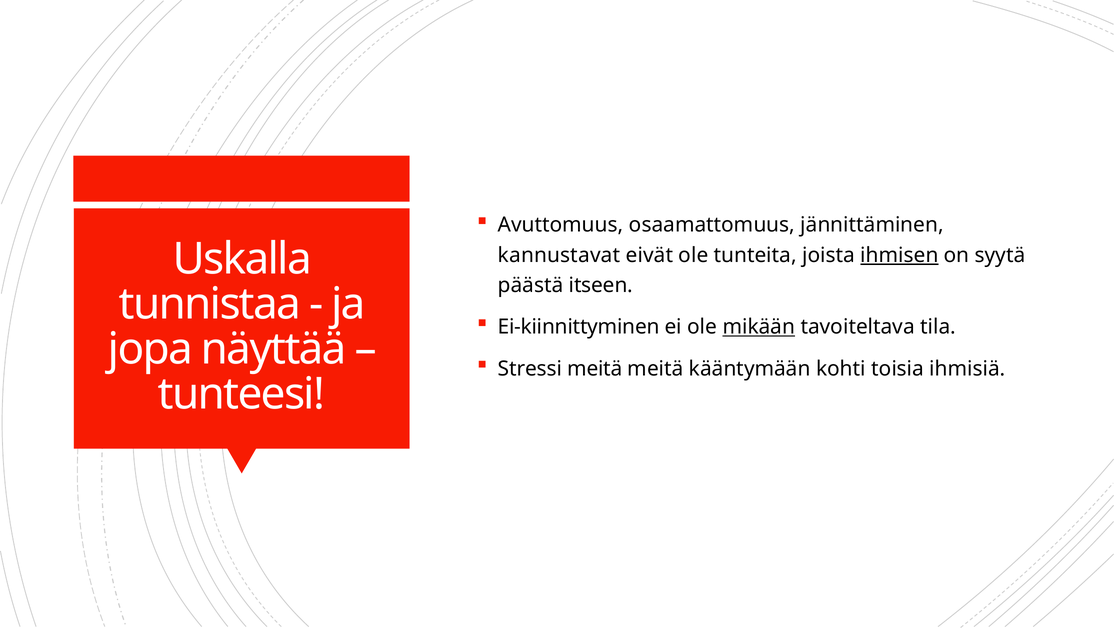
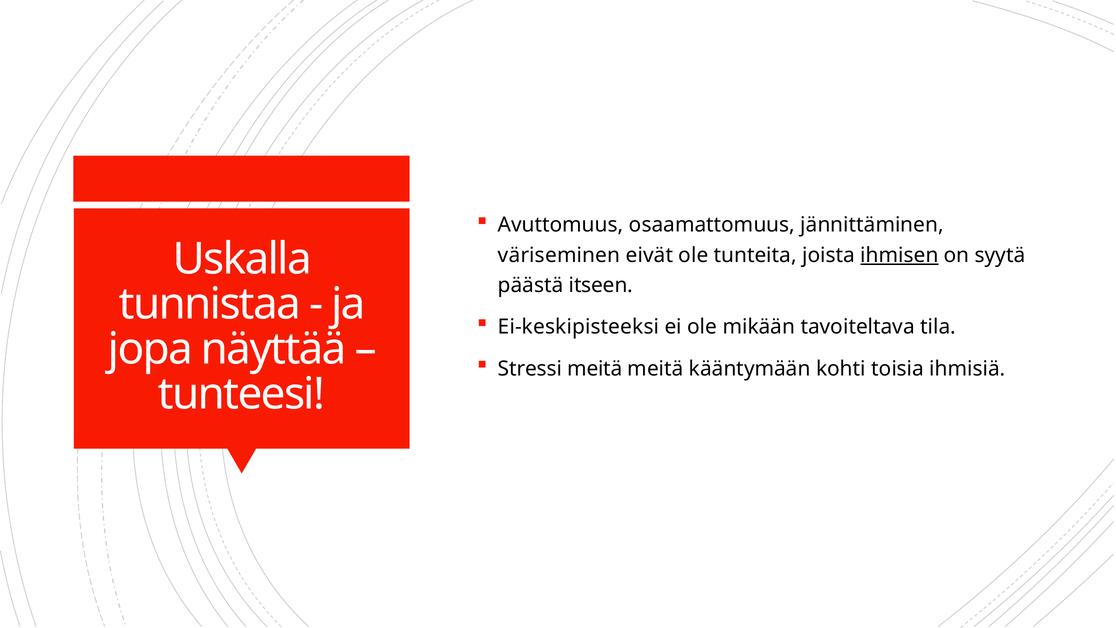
kannustavat: kannustavat -> väriseminen
Ei-kiinnittyminen: Ei-kiinnittyminen -> Ei-keskipisteeksi
mikään underline: present -> none
